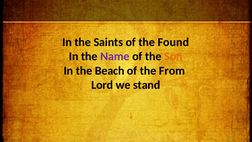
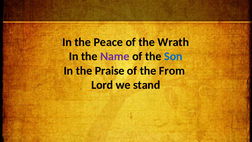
Saints: Saints -> Peace
Found: Found -> Wrath
Son colour: orange -> blue
Beach: Beach -> Praise
